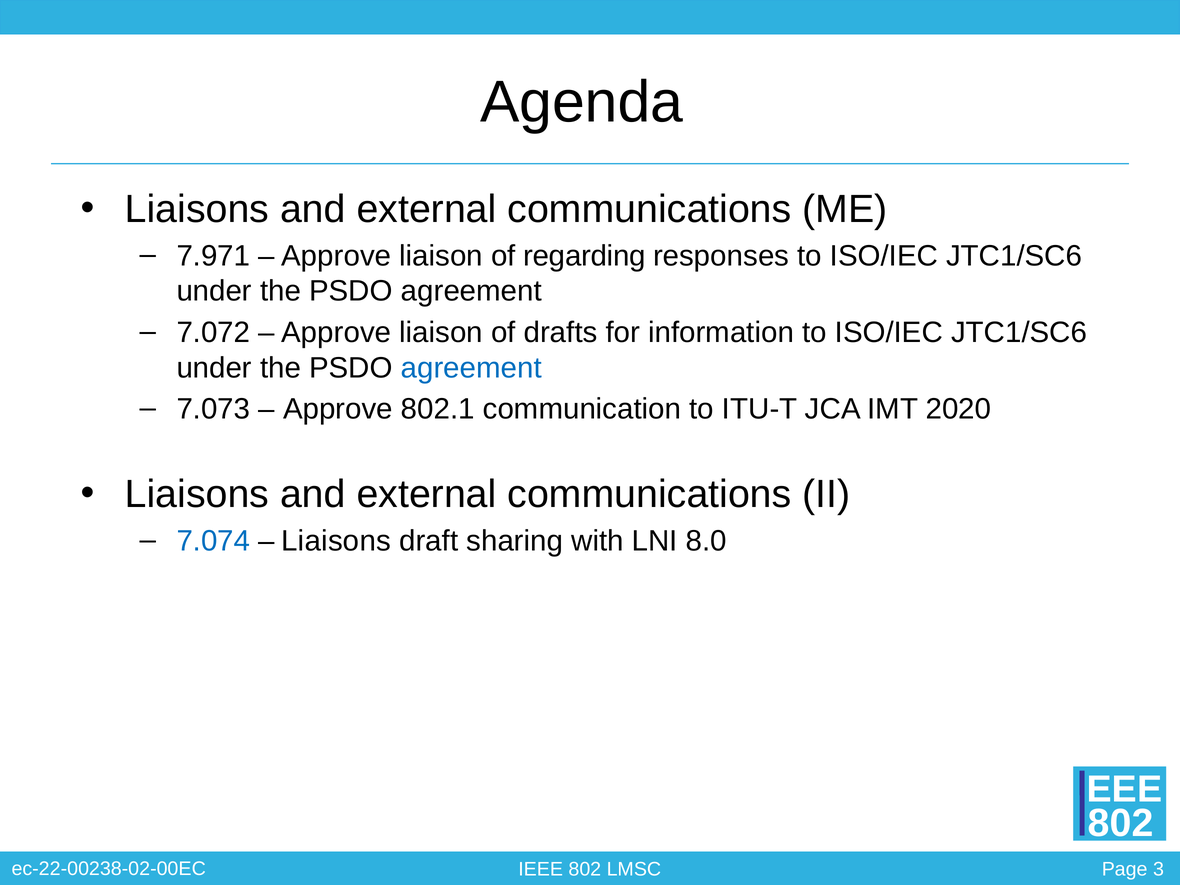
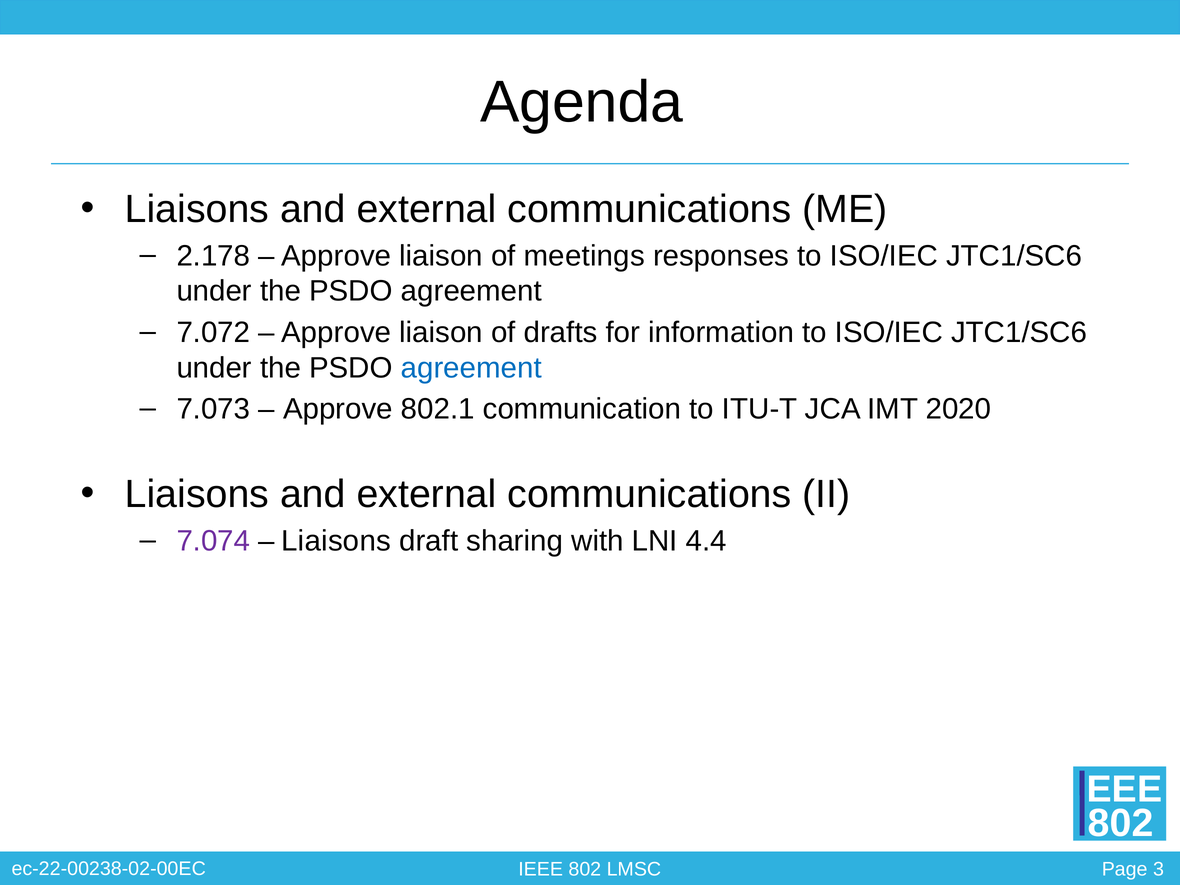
7.971: 7.971 -> 2.178
regarding: regarding -> meetings
7.074 colour: blue -> purple
8.0: 8.0 -> 4.4
